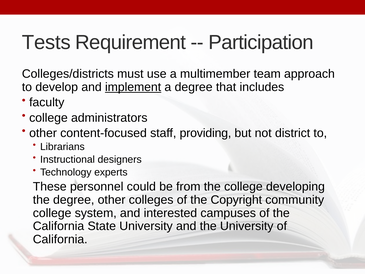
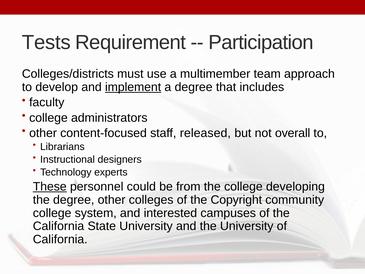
providing: providing -> released
district: district -> overall
These underline: none -> present
